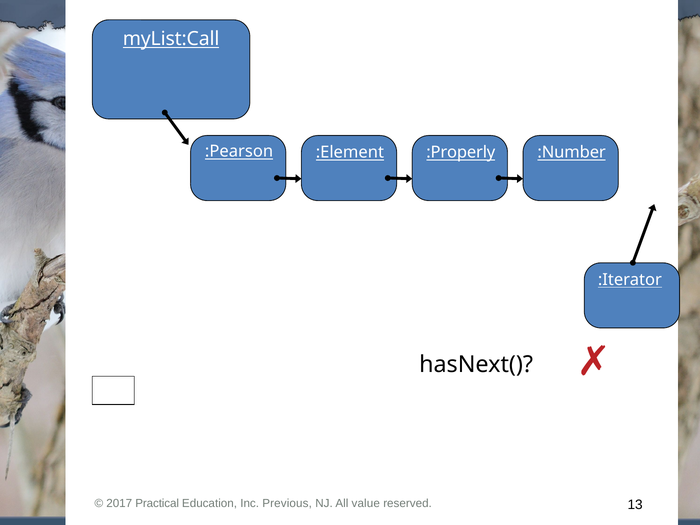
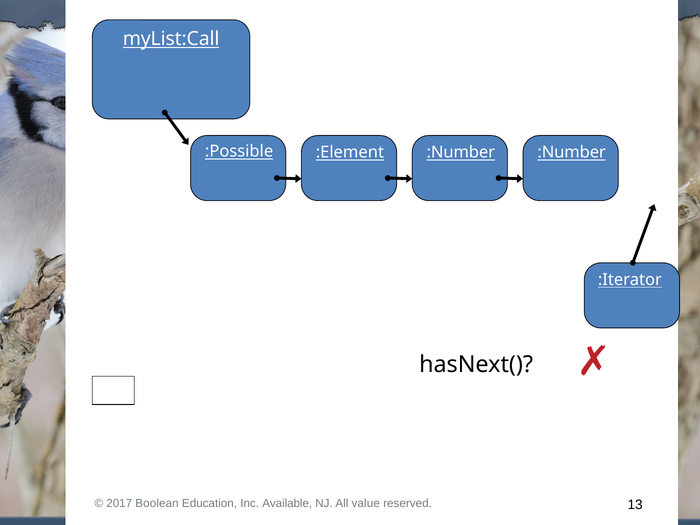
:Pearson: :Pearson -> :Possible
:Properly at (461, 152): :Properly -> :Number
Practical: Practical -> Boolean
Previous: Previous -> Available
